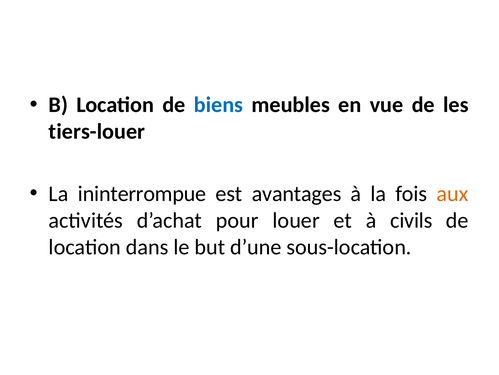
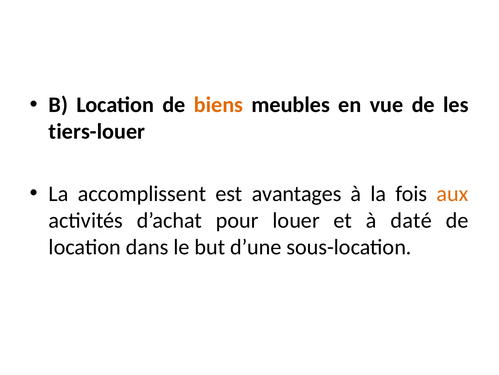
biens colour: blue -> orange
ininterrompue: ininterrompue -> accomplissent
civils: civils -> daté
